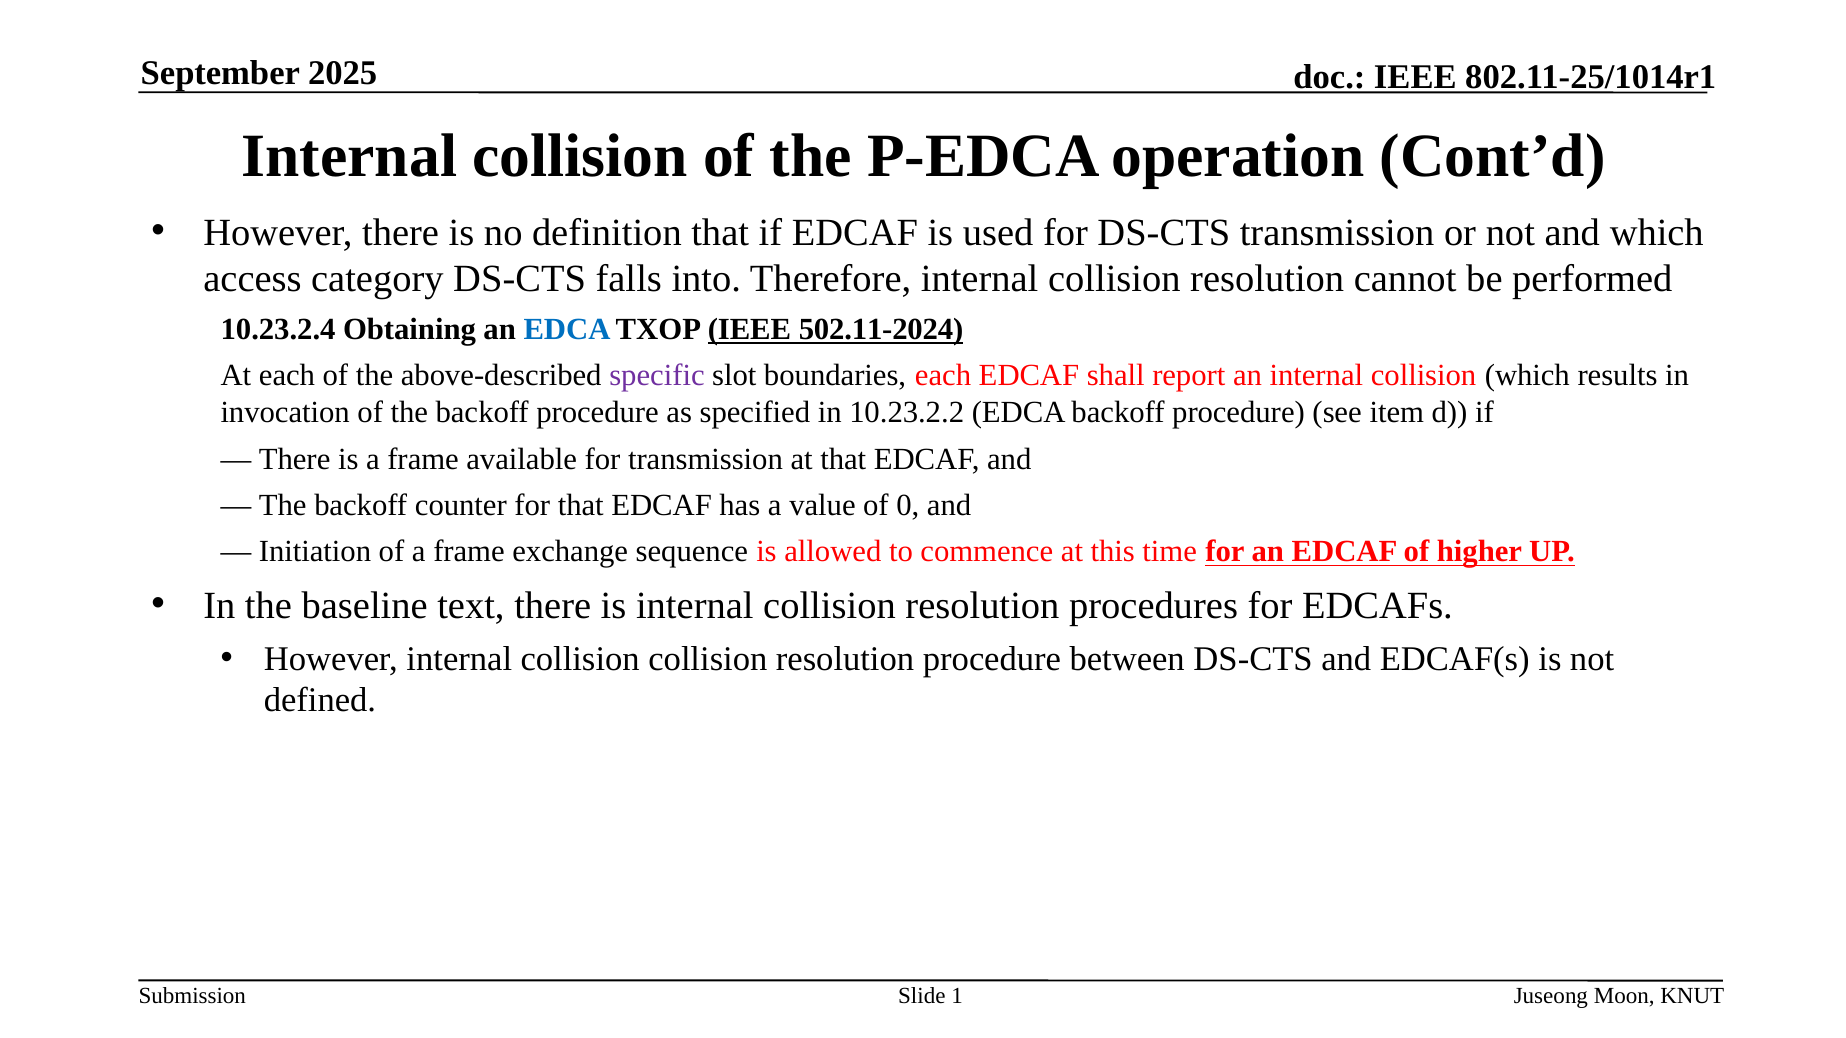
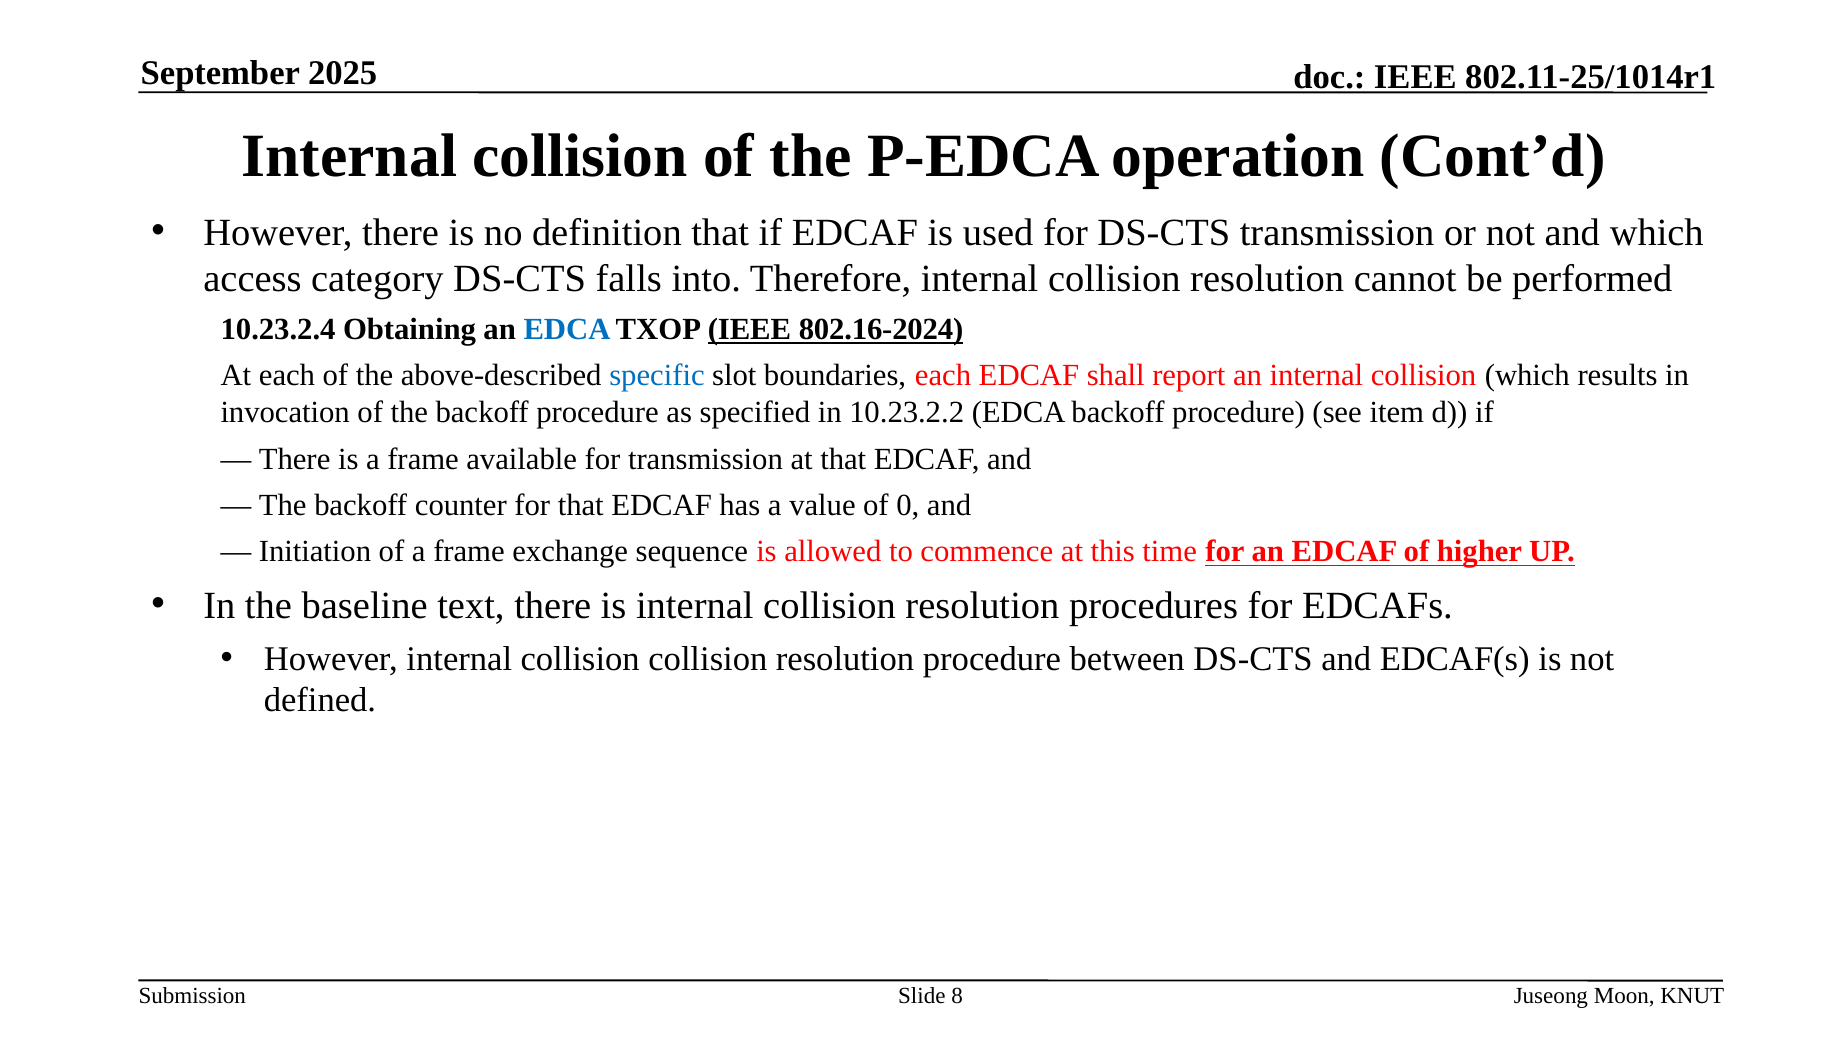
502.11-2024: 502.11-2024 -> 802.16-2024
specific colour: purple -> blue
1: 1 -> 8
